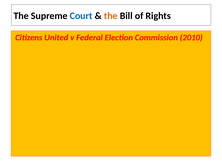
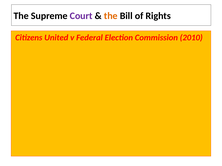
Court colour: blue -> purple
